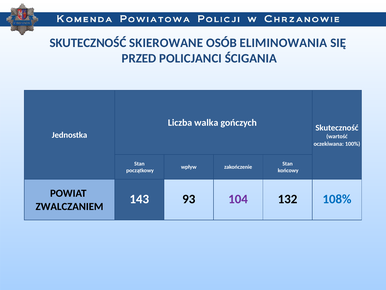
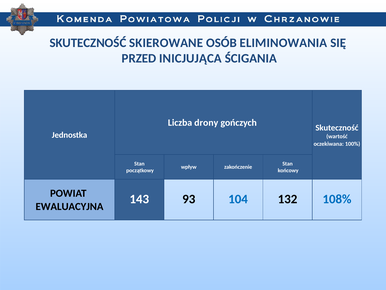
POLICJANCI: POLICJANCI -> INICJUJĄCA
walka: walka -> drony
104 colour: purple -> blue
ZWALCZANIEM: ZWALCZANIEM -> EWALUACYJNA
